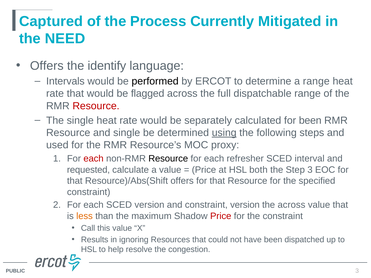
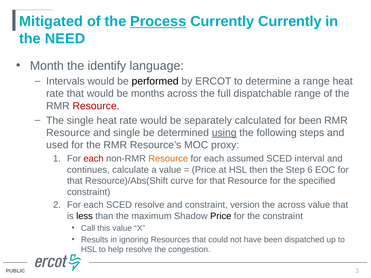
Captured: Captured -> Mitigated
Process underline: none -> present
Currently Mitigated: Mitigated -> Currently
Offers at (47, 66): Offers -> Month
flagged: flagged -> months
Resource at (168, 159) colour: black -> orange
refresher: refresher -> assumed
requested: requested -> continues
both: both -> then
Step 3: 3 -> 6
Resource)/Abs(Shift offers: offers -> curve
SCED version: version -> resolve
less colour: orange -> black
Price at (221, 216) colour: red -> black
